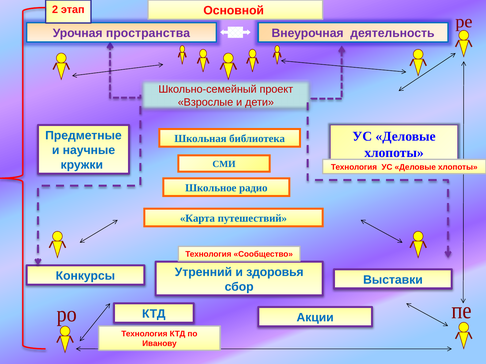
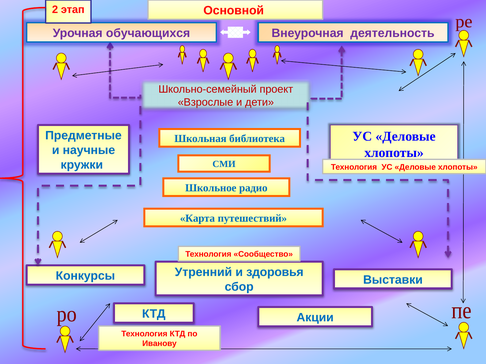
пространства: пространства -> обучающихся
